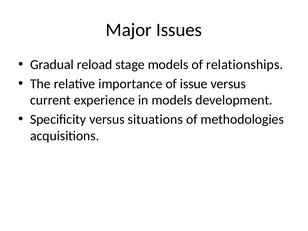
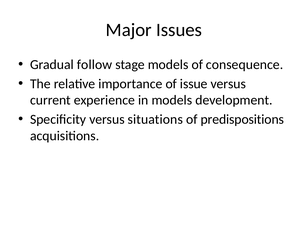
reload: reload -> follow
relationships: relationships -> consequence
methodologies: methodologies -> predispositions
